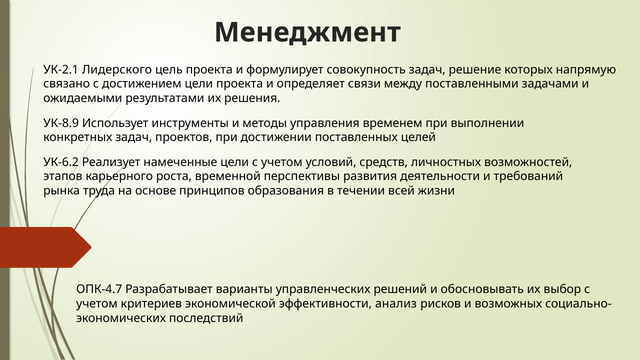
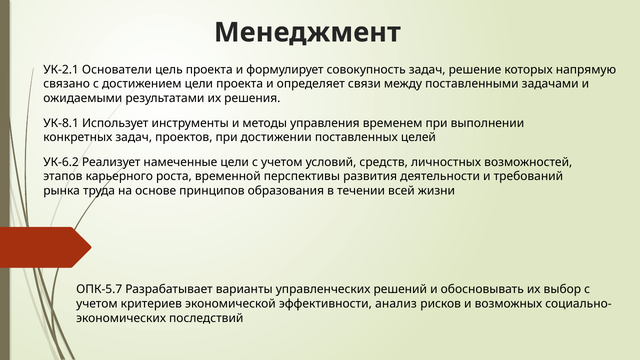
Лидерского: Лидерского -> Основатели
УК-8.9: УК-8.9 -> УК-8.1
ОПК-4.7: ОПК-4.7 -> ОПК-5.7
